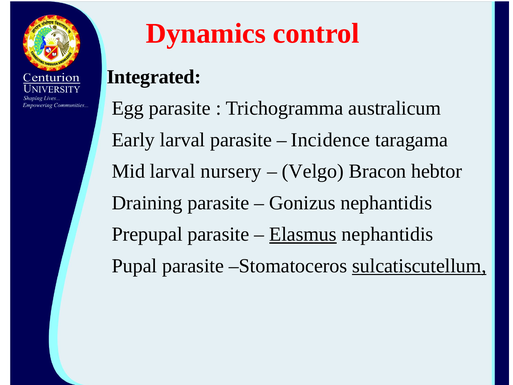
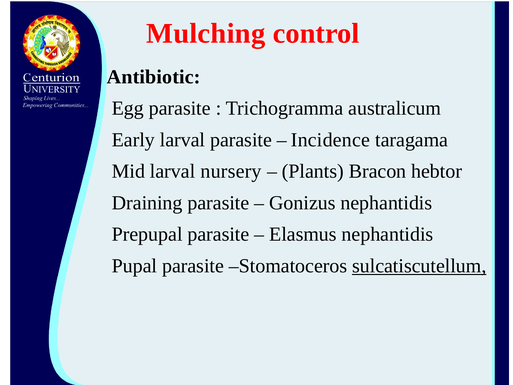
Dynamics: Dynamics -> Mulching
Integrated: Integrated -> Antibiotic
Velgo: Velgo -> Plants
Elasmus underline: present -> none
